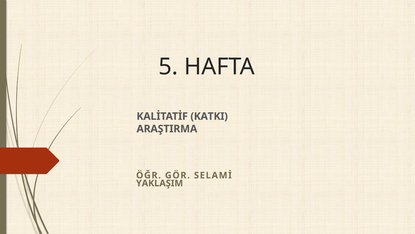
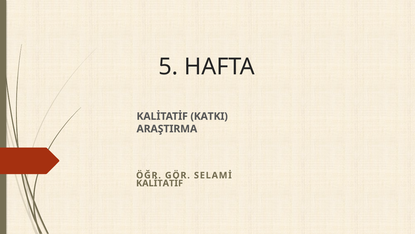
YAKLAŞIM at (160, 183): YAKLAŞIM -> KALİTATİF
